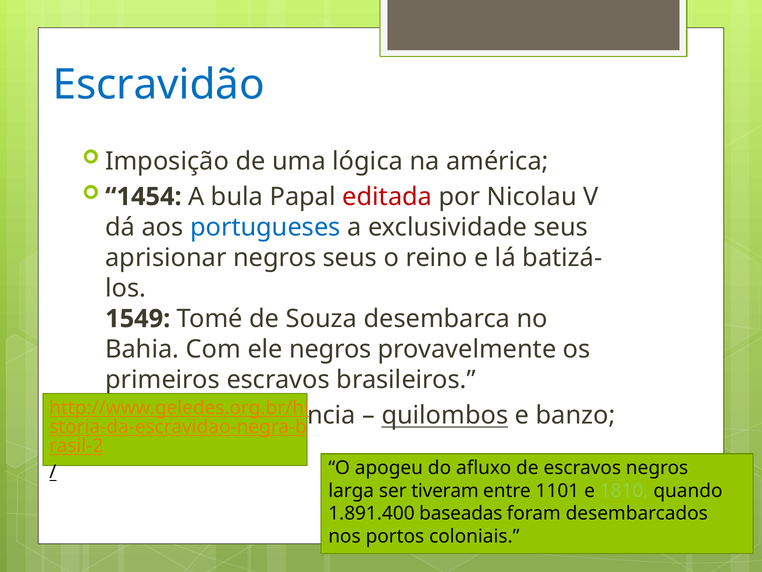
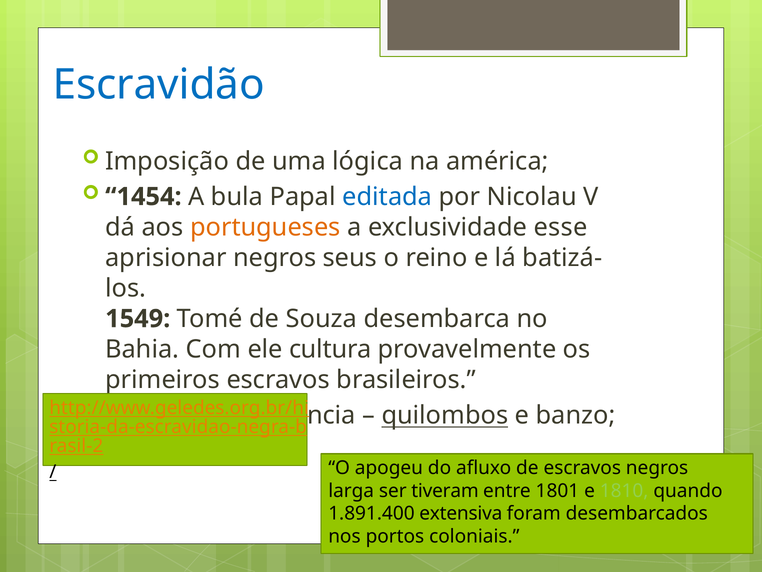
editada colour: red -> blue
portugueses colour: blue -> orange
exclusividade seus: seus -> esse
ele negros: negros -> cultura
1101: 1101 -> 1801
baseadas: baseadas -> extensiva
